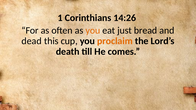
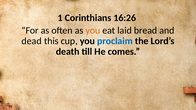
14:26: 14:26 -> 16:26
just: just -> laid
proclaim colour: orange -> blue
